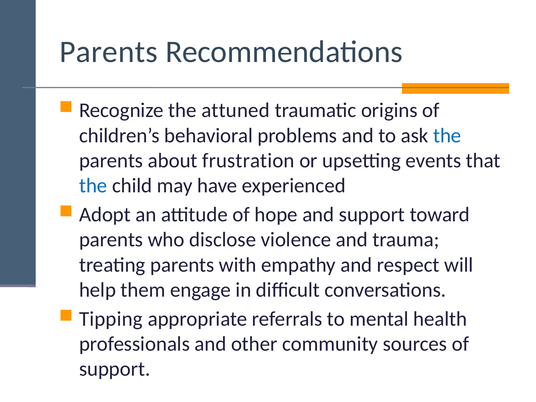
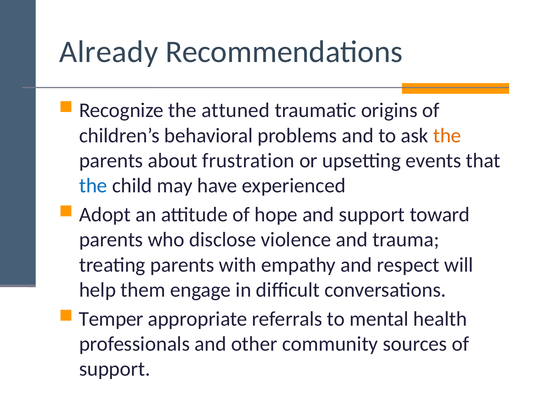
Parents at (109, 52): Parents -> Already
the at (447, 135) colour: blue -> orange
Tipping: Tipping -> Temper
